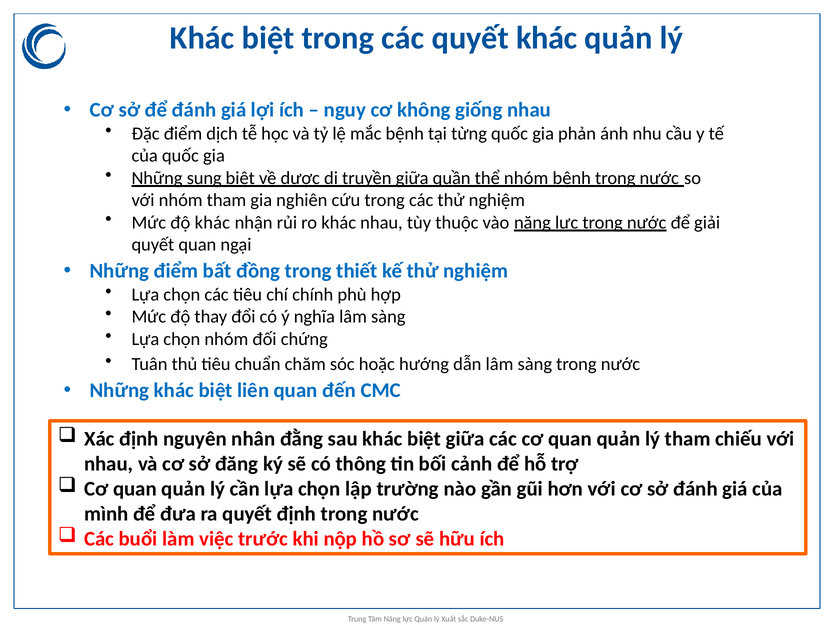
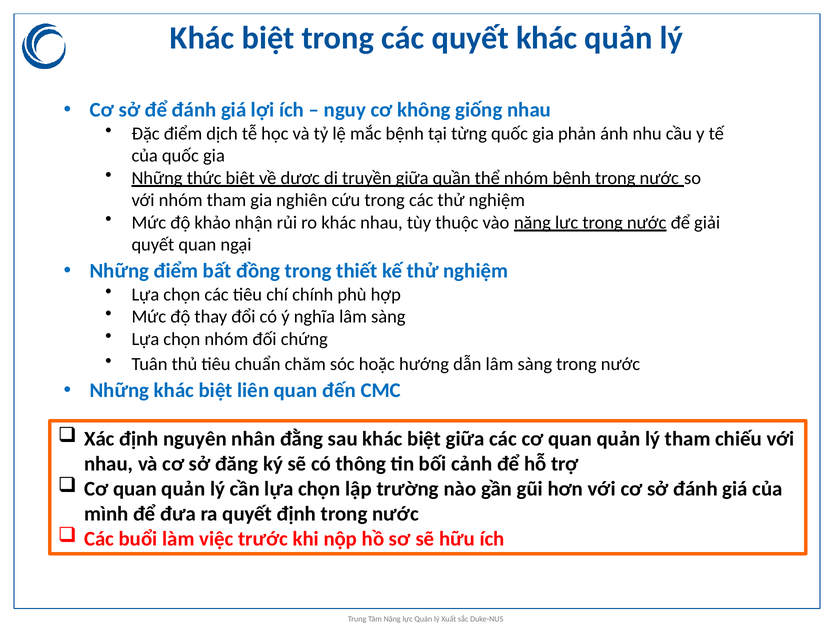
sung: sung -> thức
độ khác: khác -> khảo
